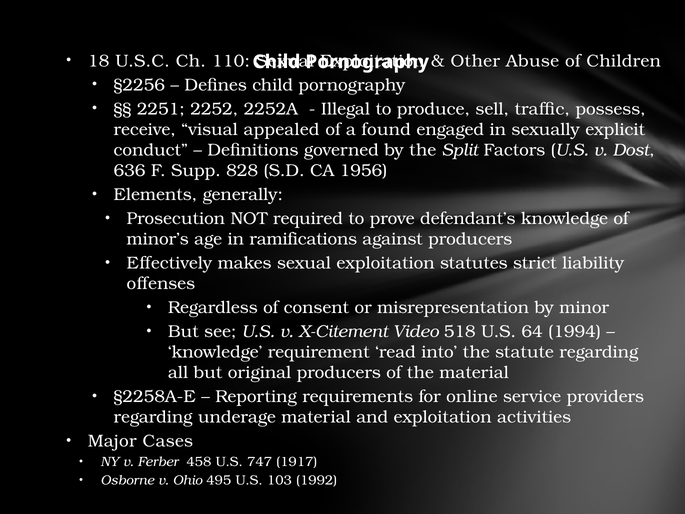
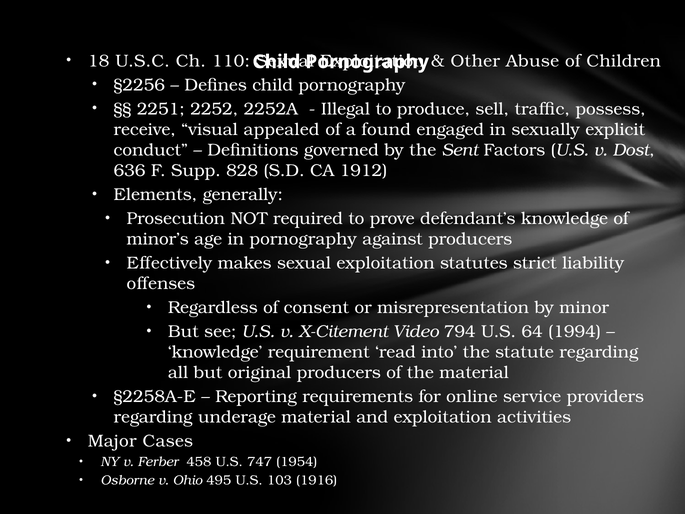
Split: Split -> Sent
1956: 1956 -> 1912
in ramifications: ramifications -> pornography
518: 518 -> 794
1917: 1917 -> 1954
1992: 1992 -> 1916
